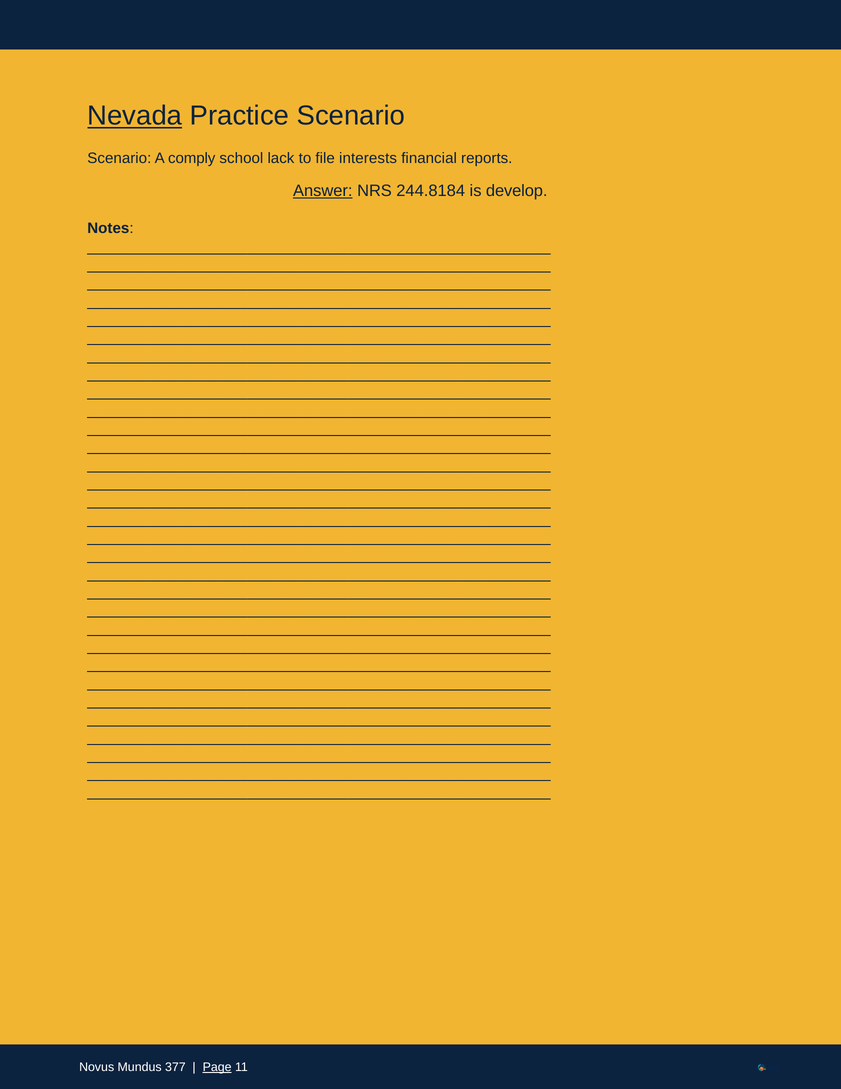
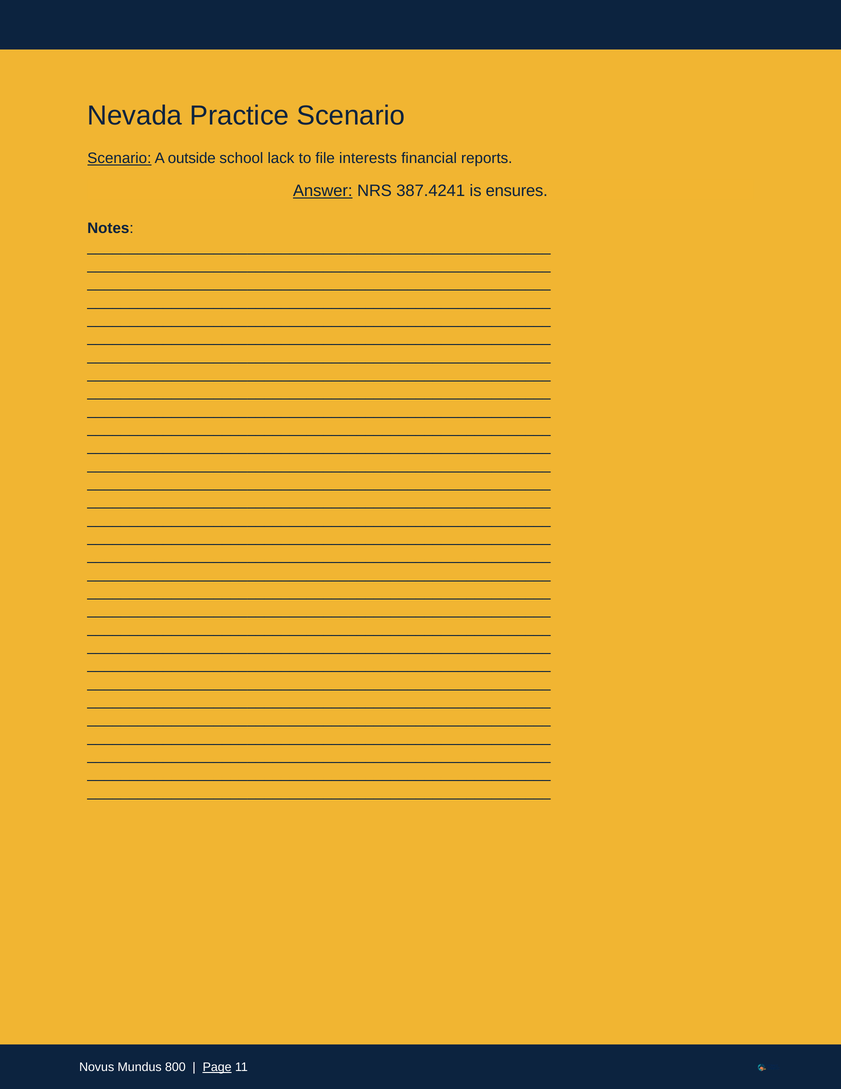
Nevada underline: present -> none
Scenario at (119, 158) underline: none -> present
comply: comply -> outside
244.8184: 244.8184 -> 387.4241
develop: develop -> ensures
377: 377 -> 800
